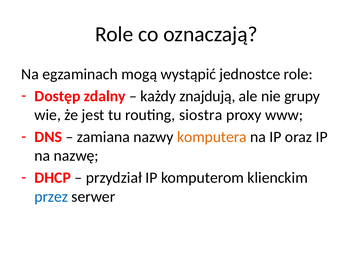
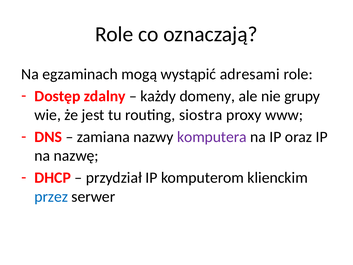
jednostce: jednostce -> adresami
znajdują: znajdują -> domeny
komputera colour: orange -> purple
